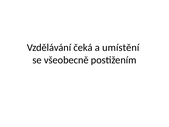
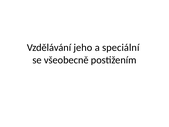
čeká: čeká -> jeho
umístění: umístění -> speciální
